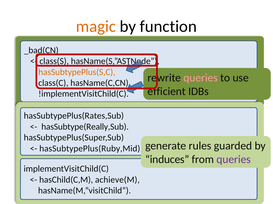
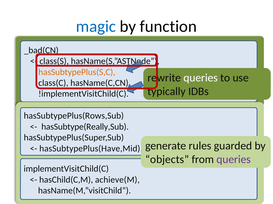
magic colour: orange -> blue
queries at (201, 78) colour: pink -> white
efficient: efficient -> typically
hasSubtypePlus(Rates,Sub: hasSubtypePlus(Rates,Sub -> hasSubtypePlus(Rows,Sub
hasSubtypePlus(Ruby,Mid: hasSubtypePlus(Ruby,Mid -> hasSubtypePlus(Have,Mid
induces: induces -> objects
